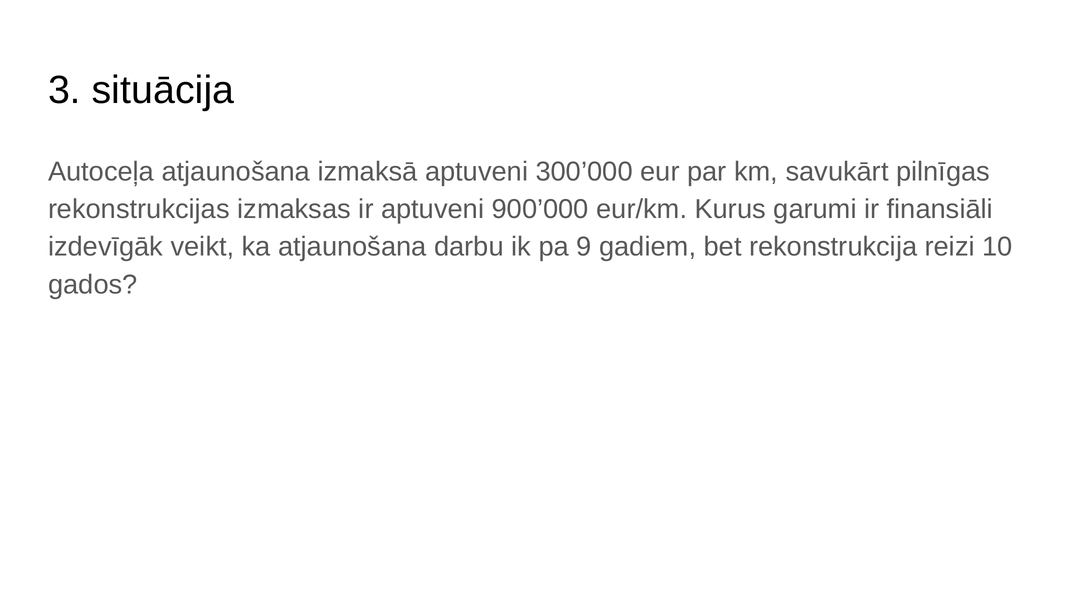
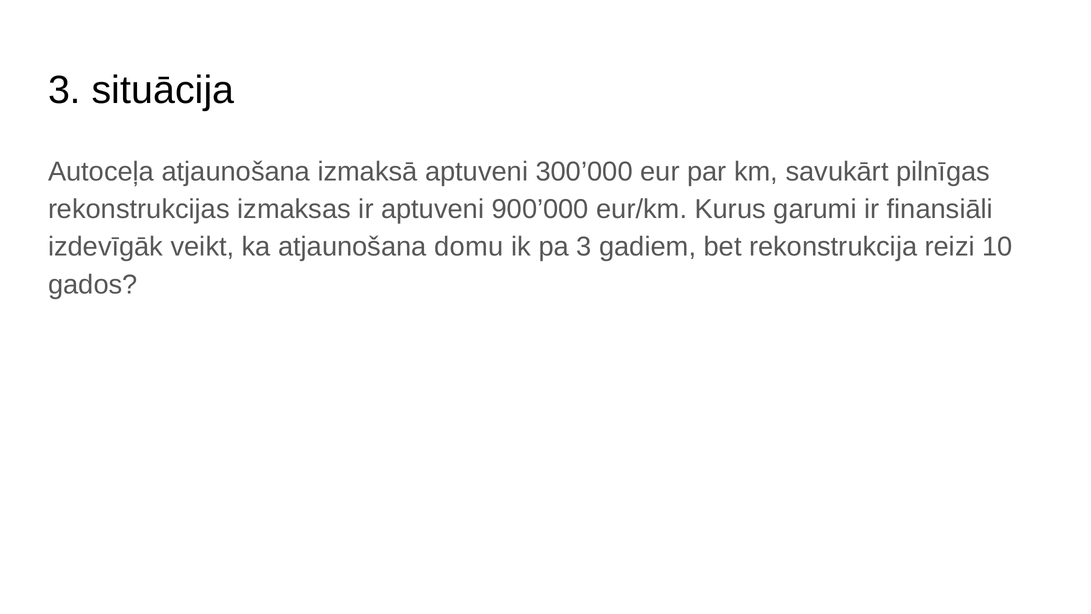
darbu: darbu -> domu
pa 9: 9 -> 3
